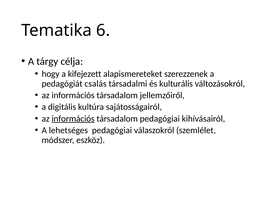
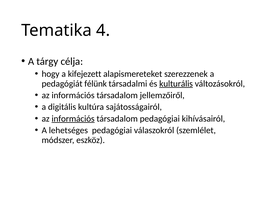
6: 6 -> 4
csalás: csalás -> félünk
kulturális underline: none -> present
